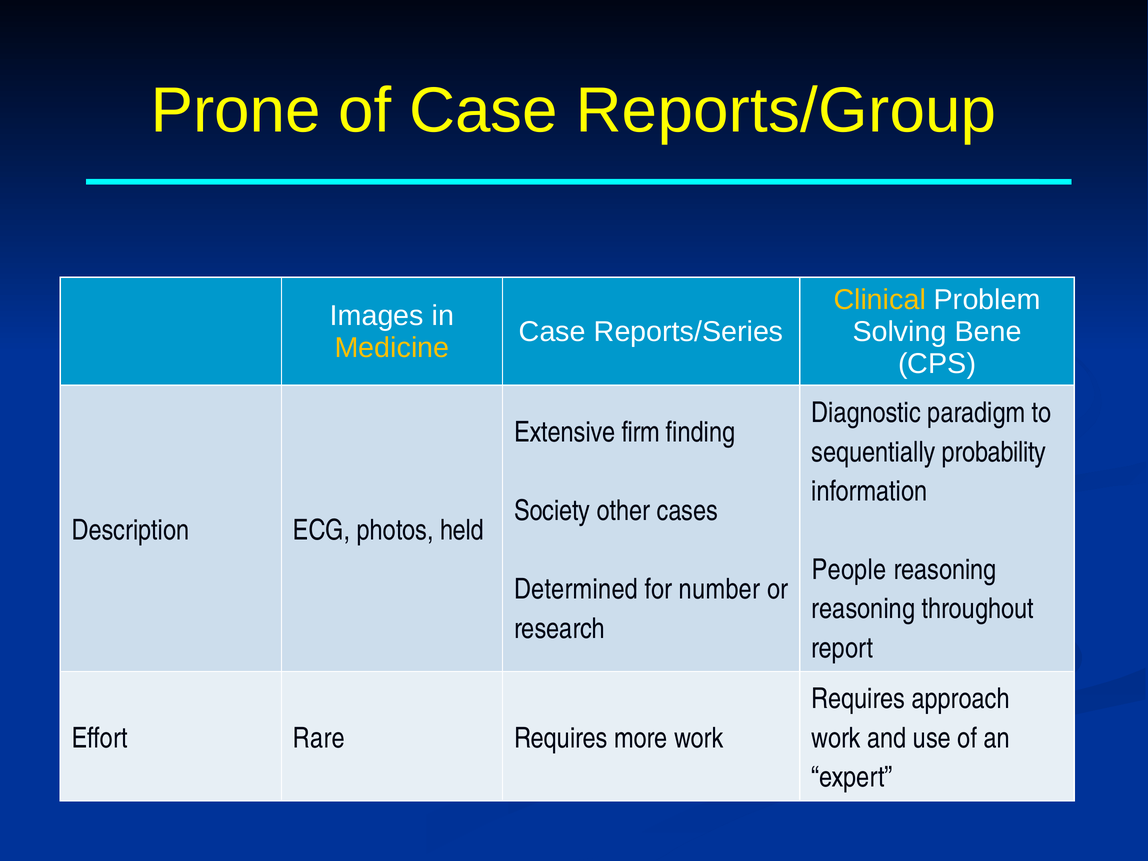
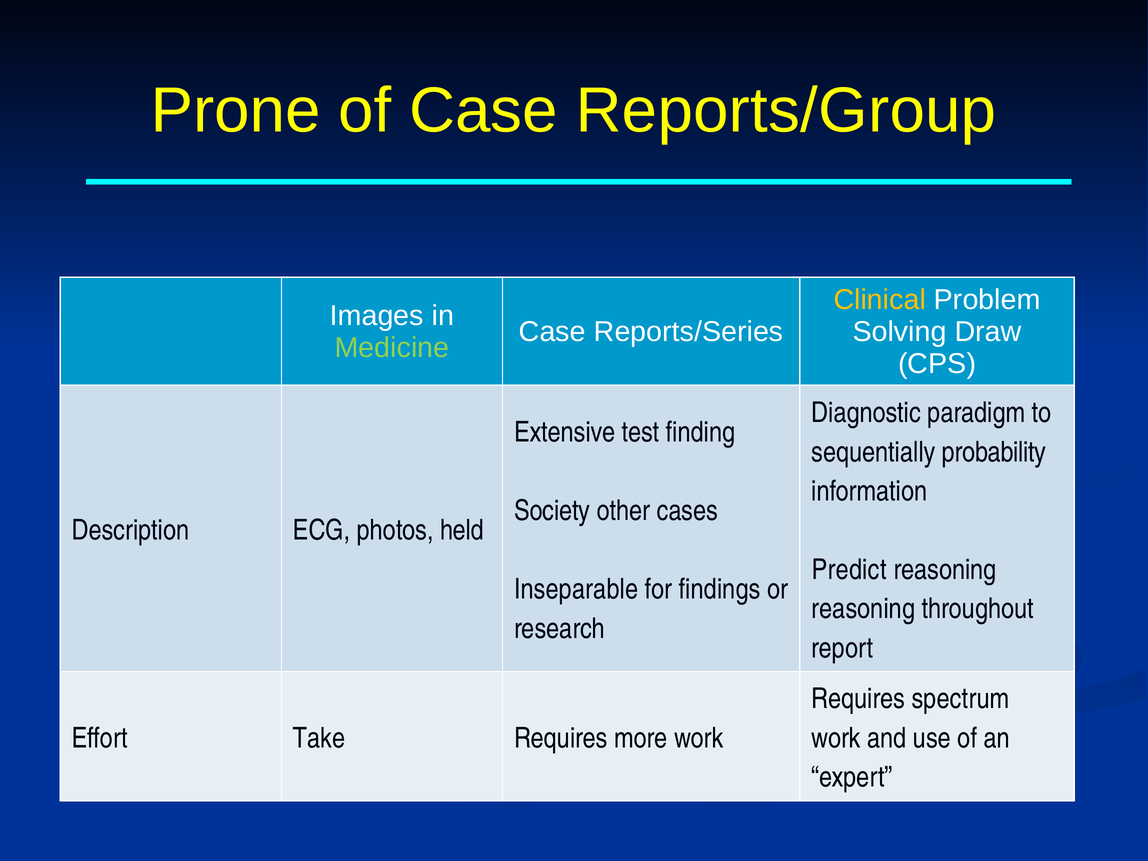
Bene: Bene -> Draw
Medicine colour: yellow -> light green
firm: firm -> test
People: People -> Predict
Determined: Determined -> Inseparable
number: number -> findings
approach: approach -> spectrum
Rare: Rare -> Take
